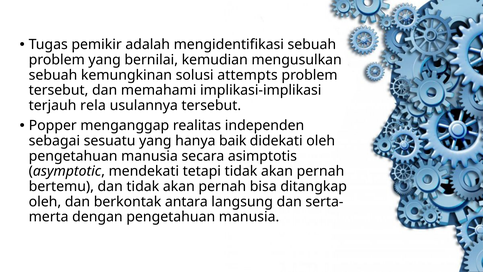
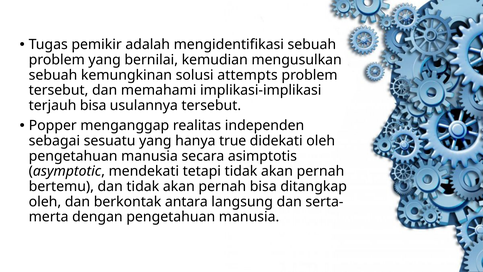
terjauh rela: rela -> bisa
baik: baik -> true
